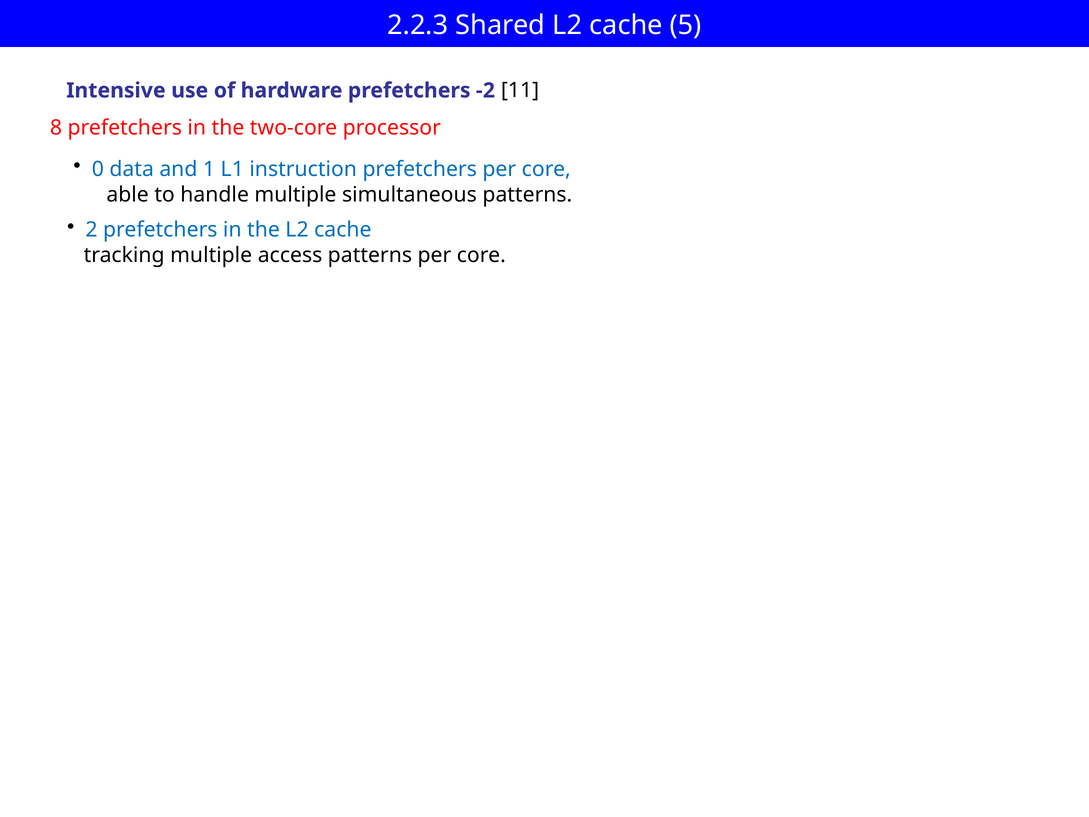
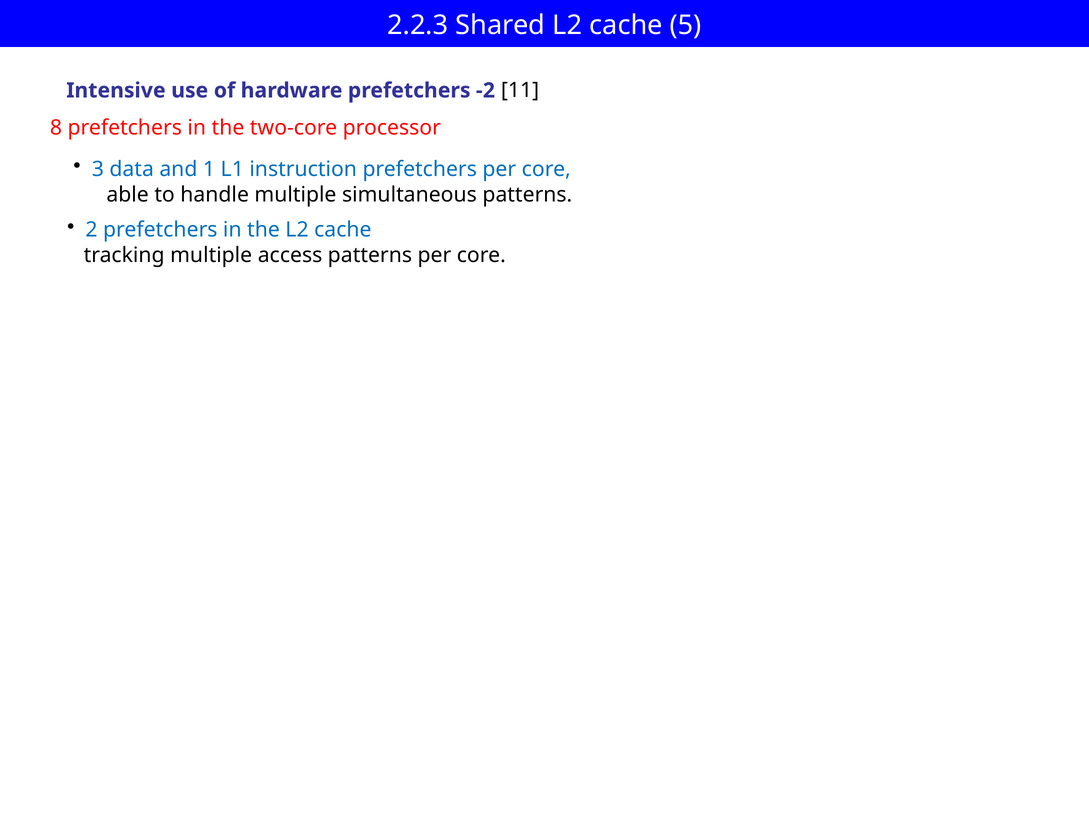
0: 0 -> 3
